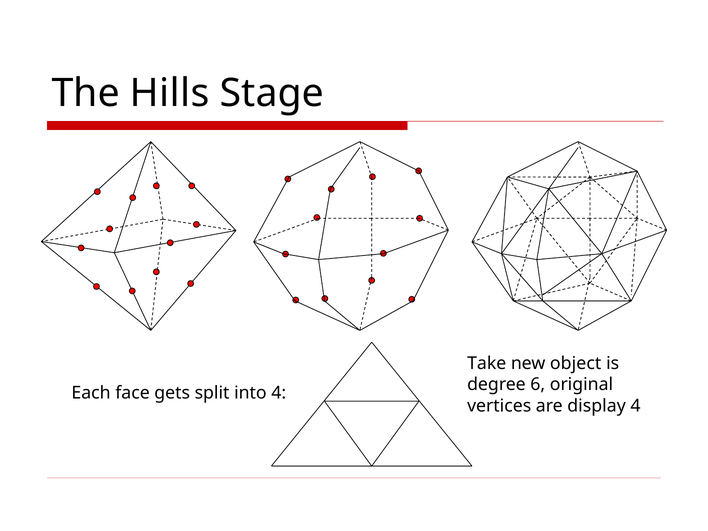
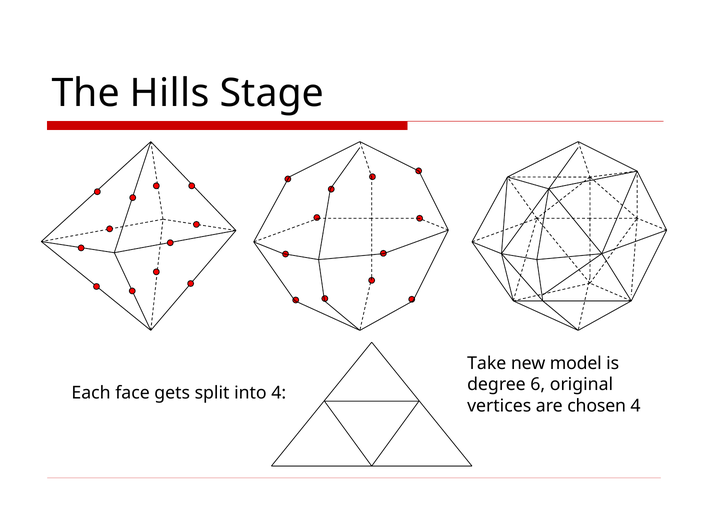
object: object -> model
display: display -> chosen
